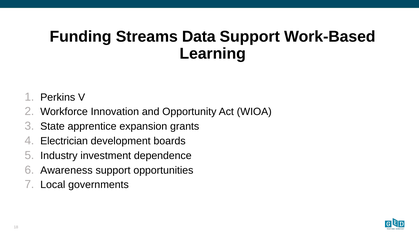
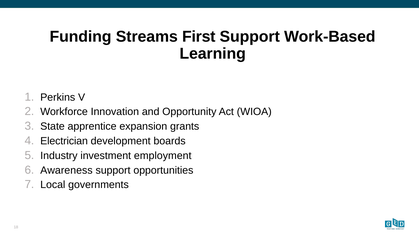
Data: Data -> First
dependence: dependence -> employment
